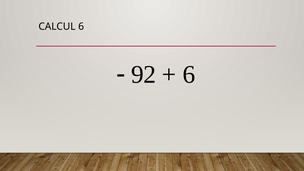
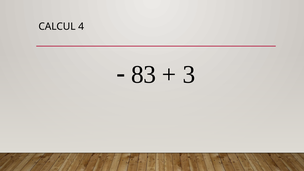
CALCUL 6: 6 -> 4
92: 92 -> 83
6 at (189, 74): 6 -> 3
